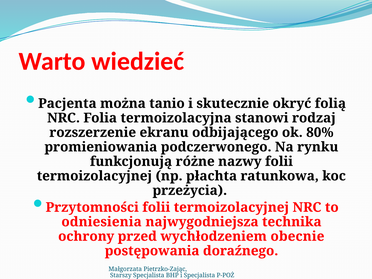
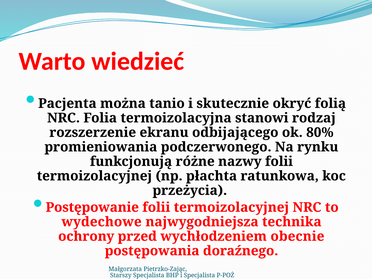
Przytomności: Przytomności -> Postępowanie
odniesienia: odniesienia -> wydechowe
